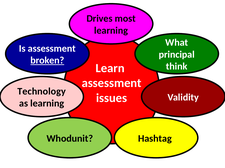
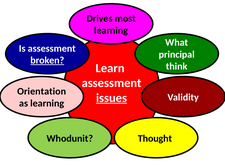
Technology: Technology -> Orientation
issues underline: none -> present
Hashtag: Hashtag -> Thought
